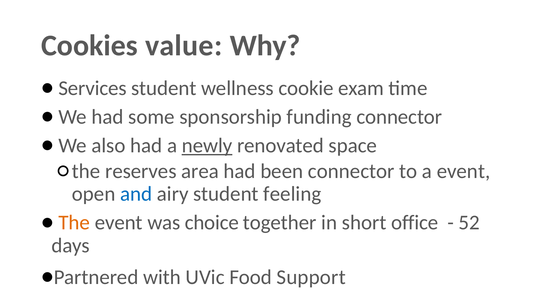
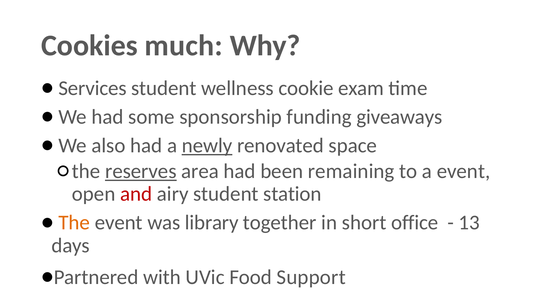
value: value -> much
funding connector: connector -> giveaways
reserves underline: none -> present
been connector: connector -> remaining
and colour: blue -> red
feeling: feeling -> station
choice: choice -> library
52: 52 -> 13
